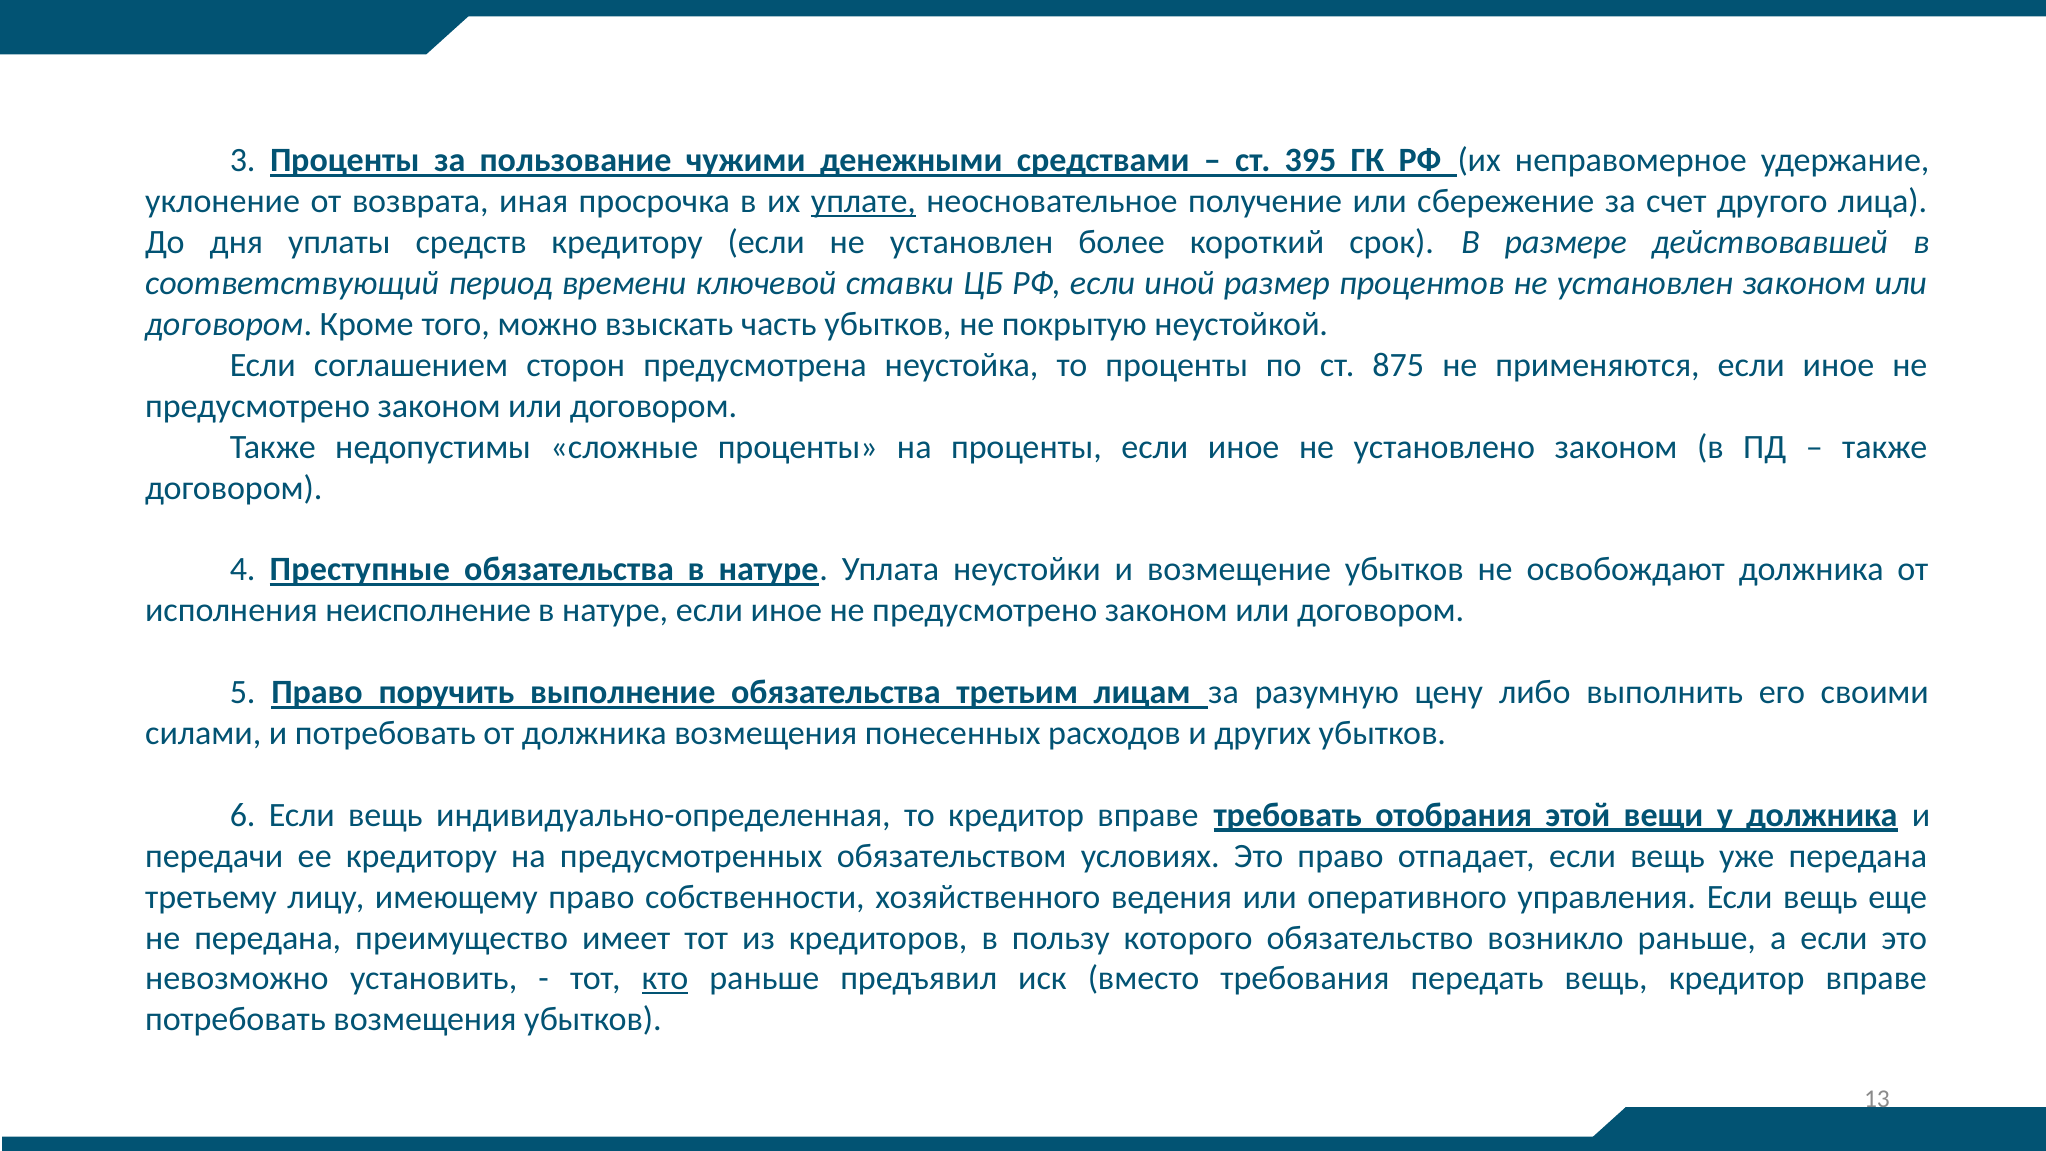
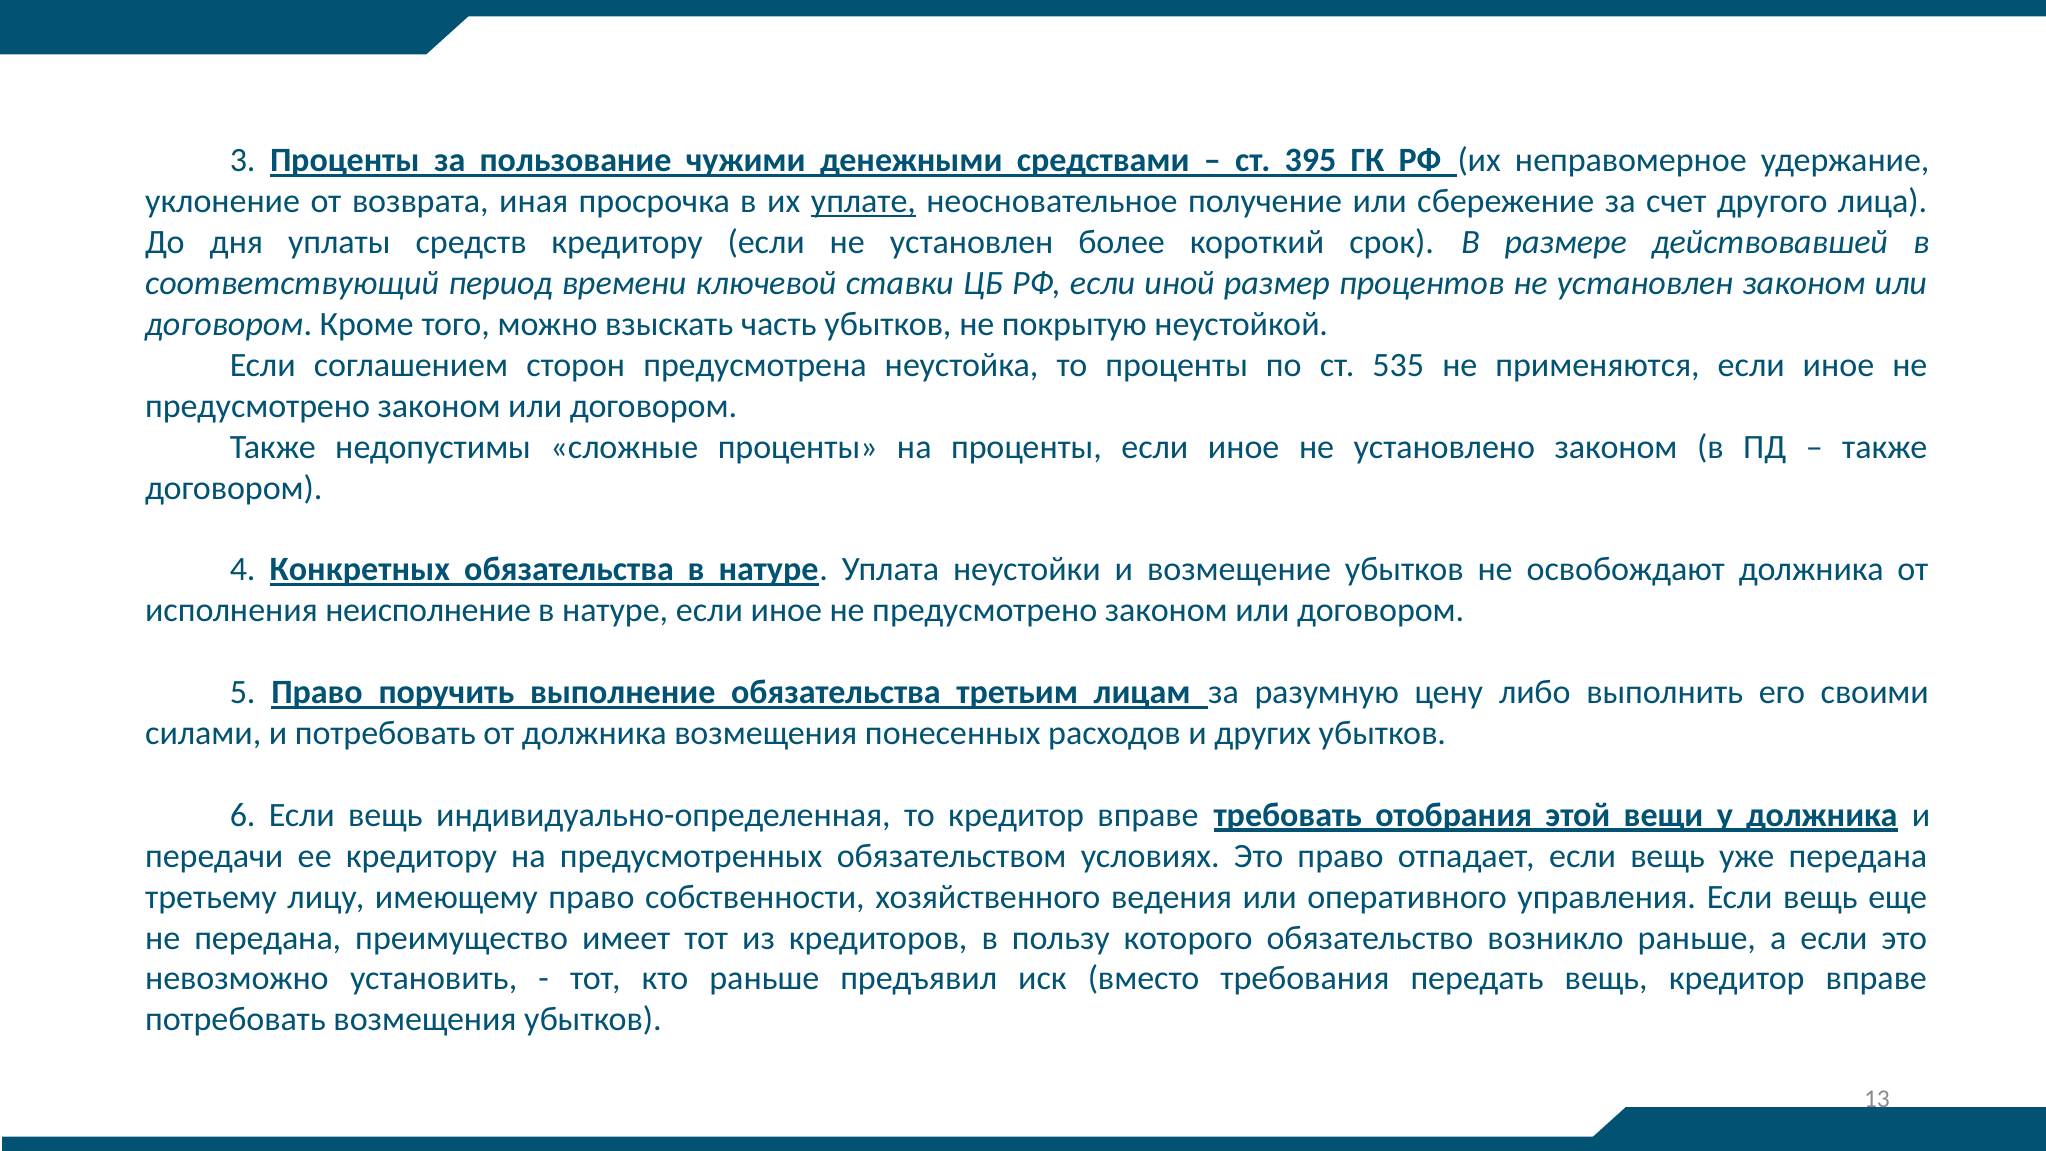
875: 875 -> 535
Преступные: Преступные -> Конкретных
кто underline: present -> none
